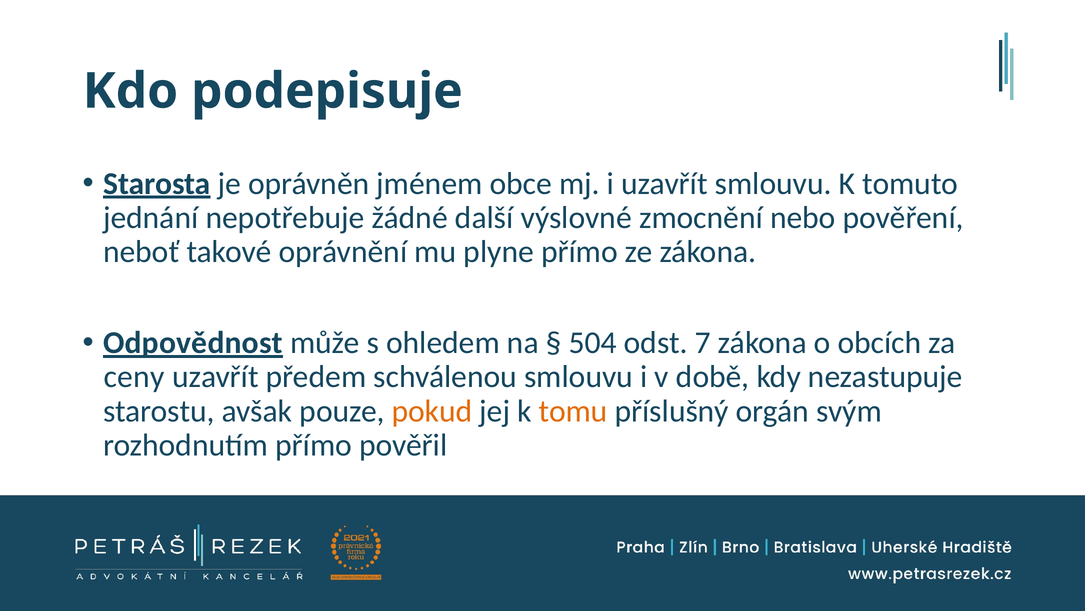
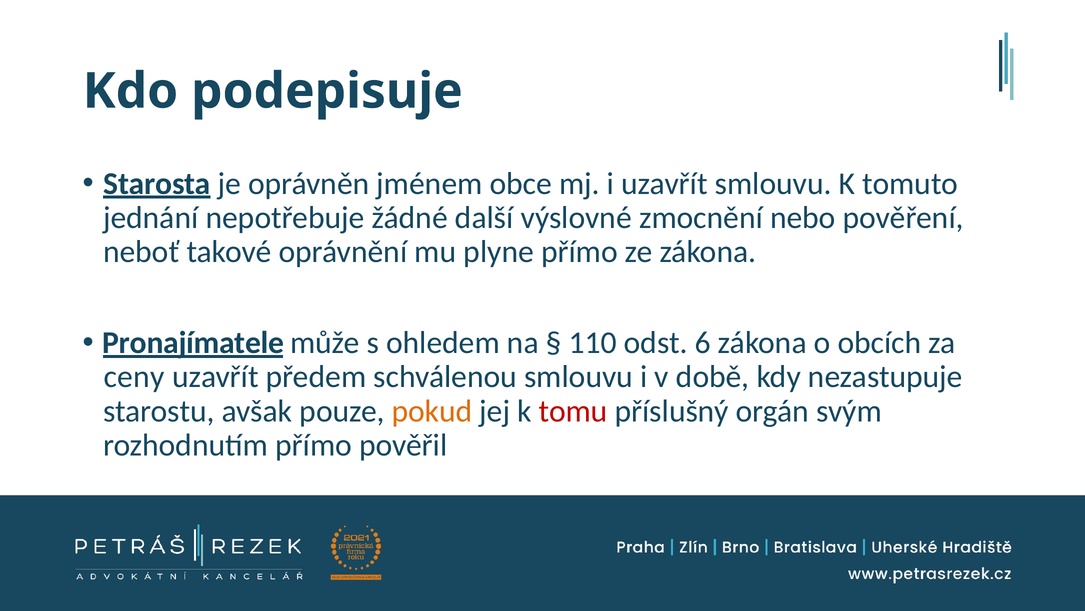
Odpovědnost: Odpovědnost -> Pronajímatele
504: 504 -> 110
7: 7 -> 6
tomu colour: orange -> red
